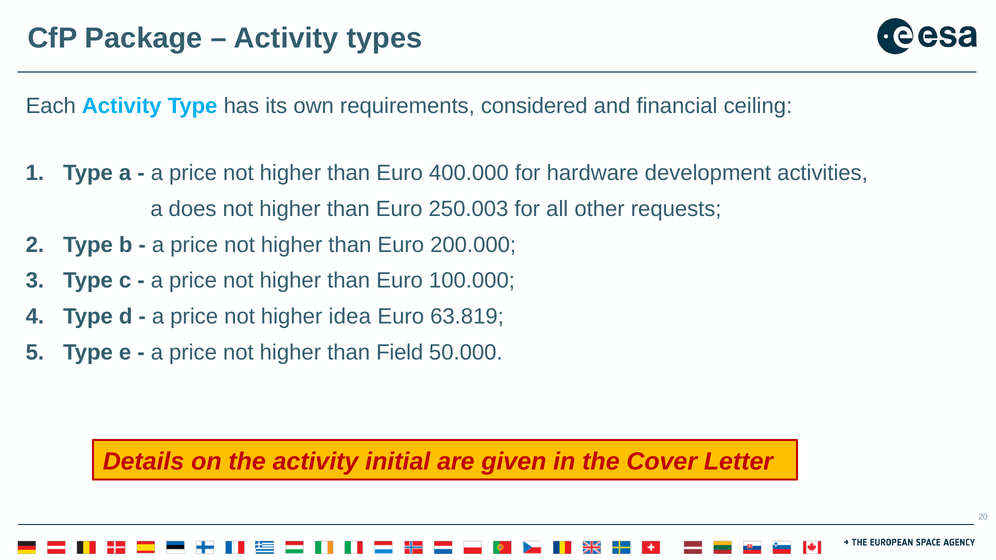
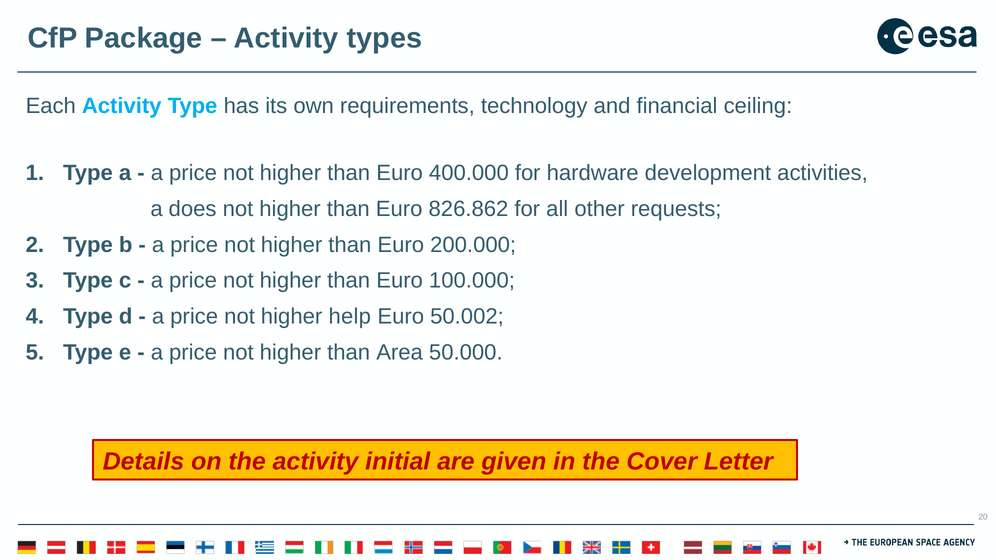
considered: considered -> technology
250.003: 250.003 -> 826.862
idea: idea -> help
63.819: 63.819 -> 50.002
Field: Field -> Area
